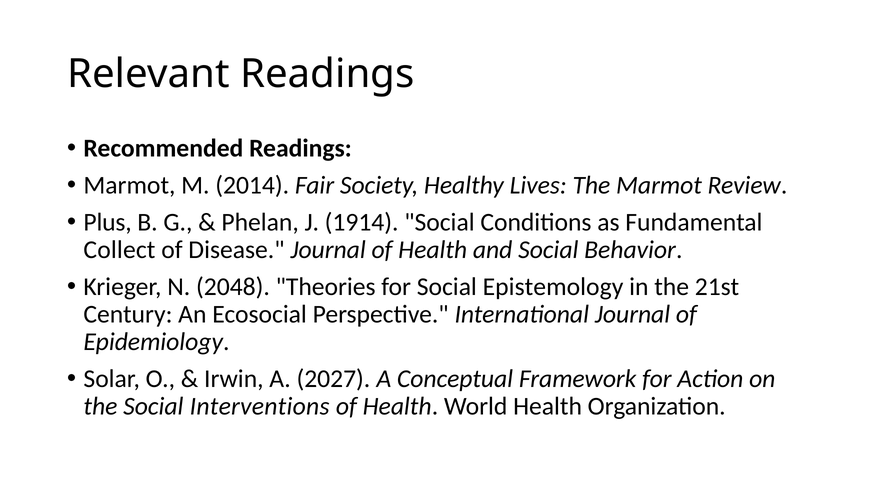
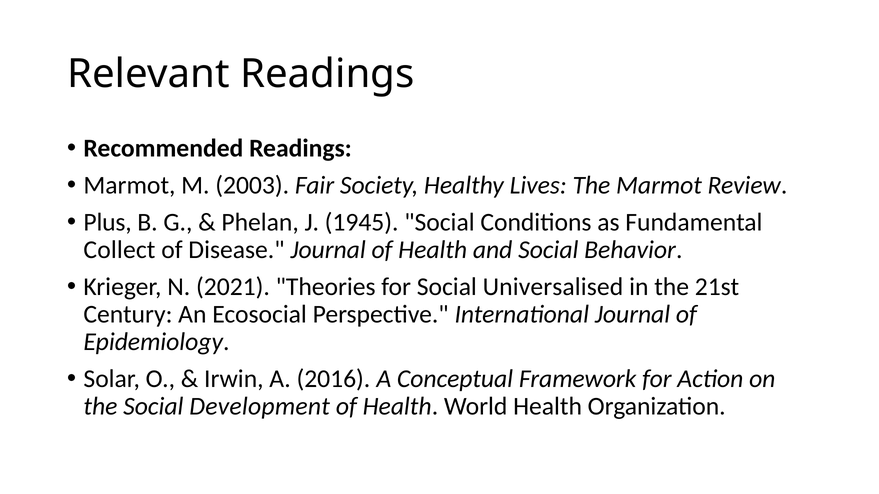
2014: 2014 -> 2003
1914: 1914 -> 1945
2048: 2048 -> 2021
Epistemology: Epistemology -> Universalised
2027: 2027 -> 2016
Interventions: Interventions -> Development
